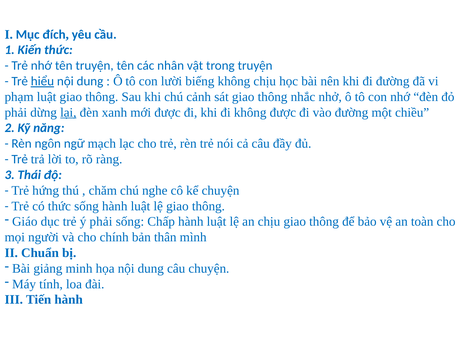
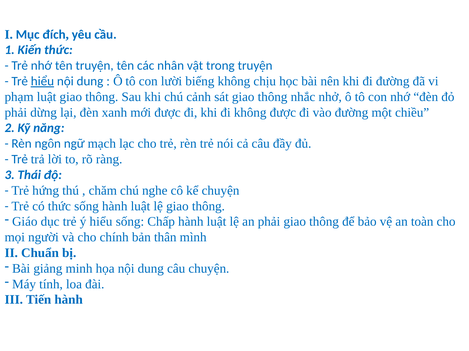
lại underline: present -> none
ý phải: phải -> hiểu
an chịu: chịu -> phải
